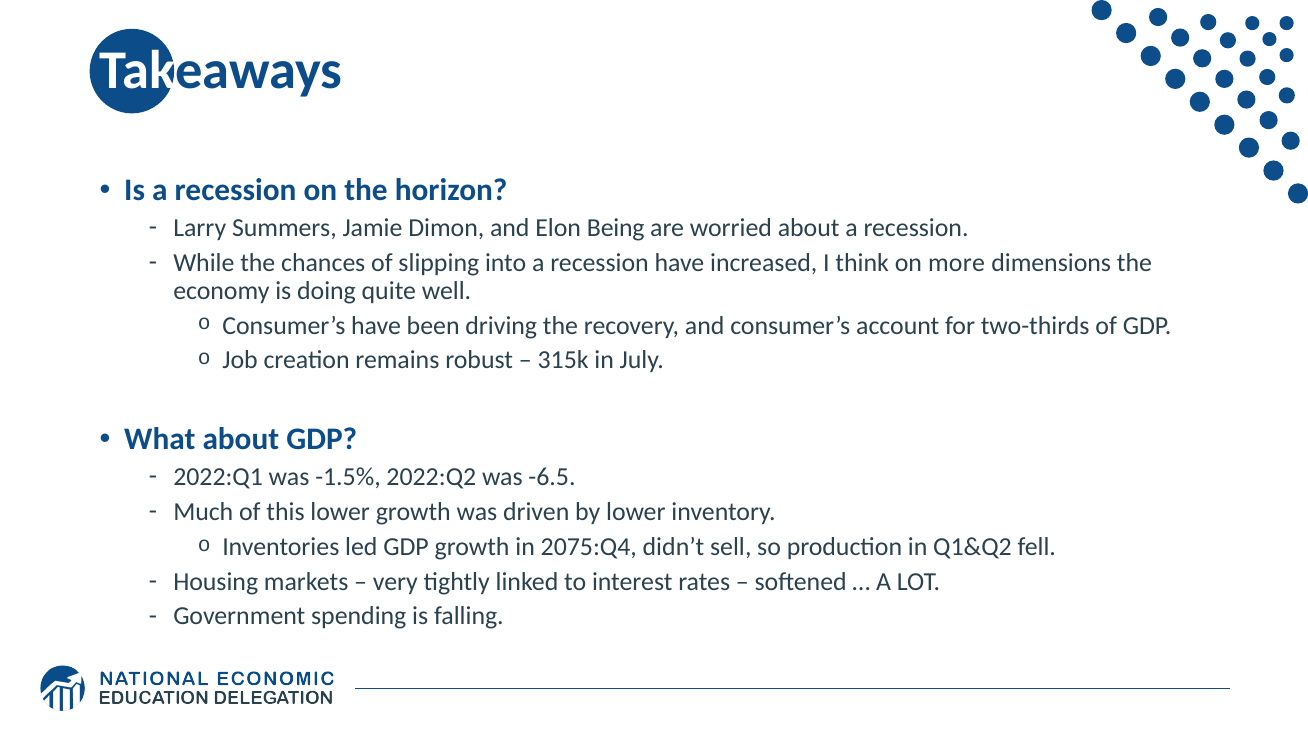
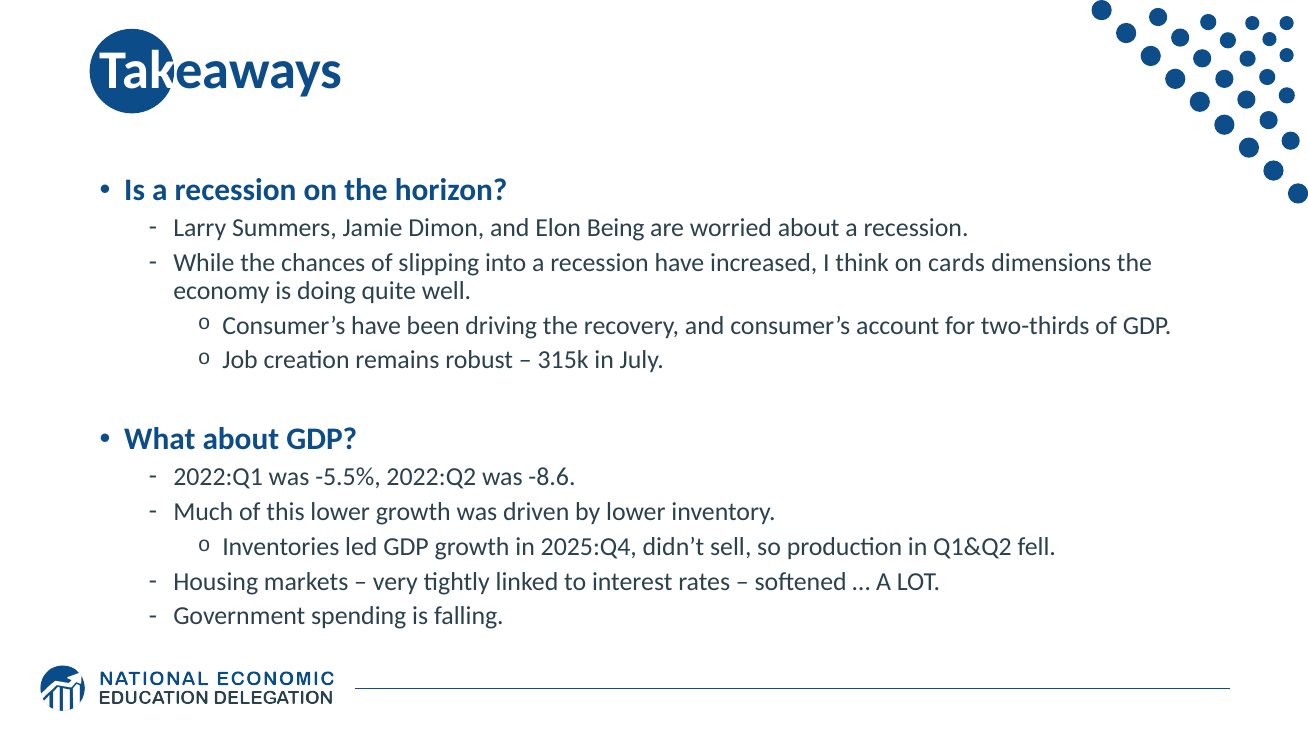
more: more -> cards
-1.5%: -1.5% -> -5.5%
-6.5: -6.5 -> -8.6
2075:Q4: 2075:Q4 -> 2025:Q4
